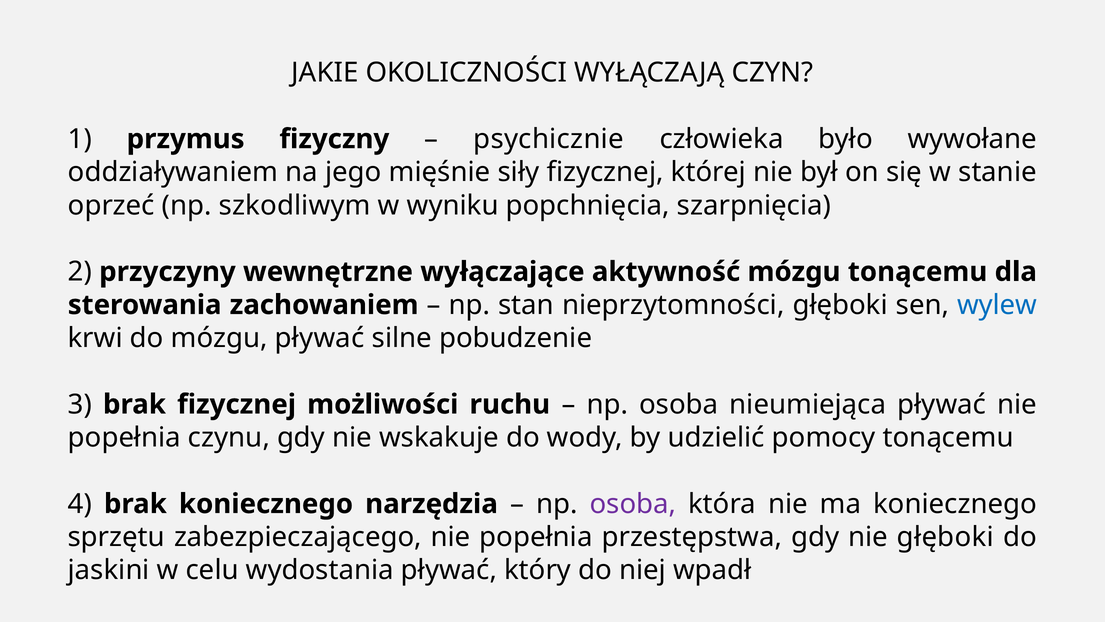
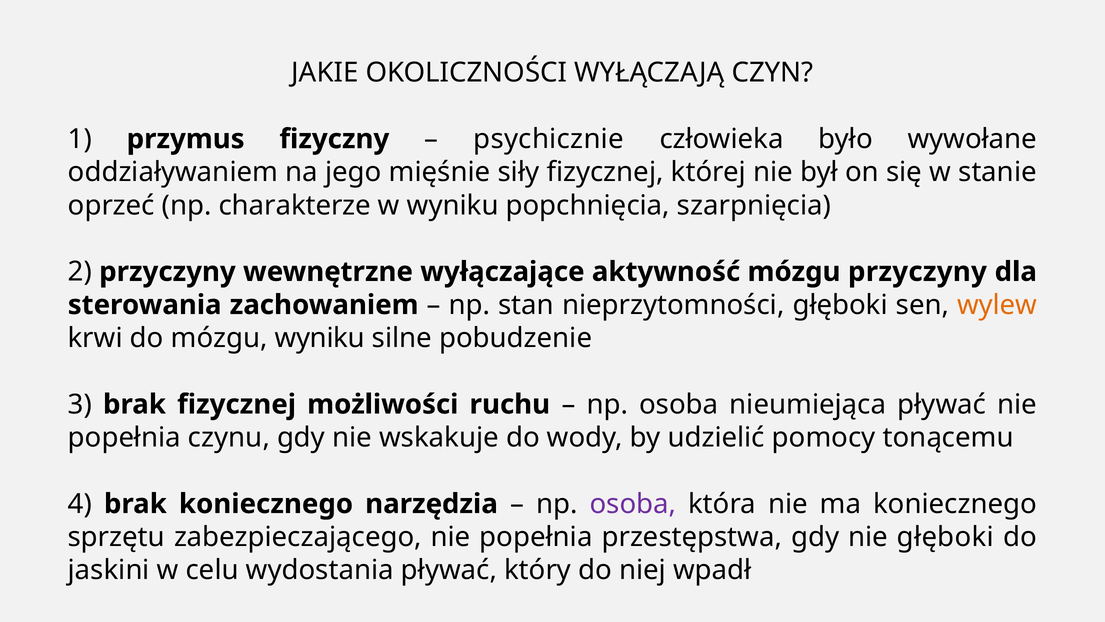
szkodliwym: szkodliwym -> charakterze
mózgu tonącemu: tonącemu -> przyczyny
wylew colour: blue -> orange
mózgu pływać: pływać -> wyniku
